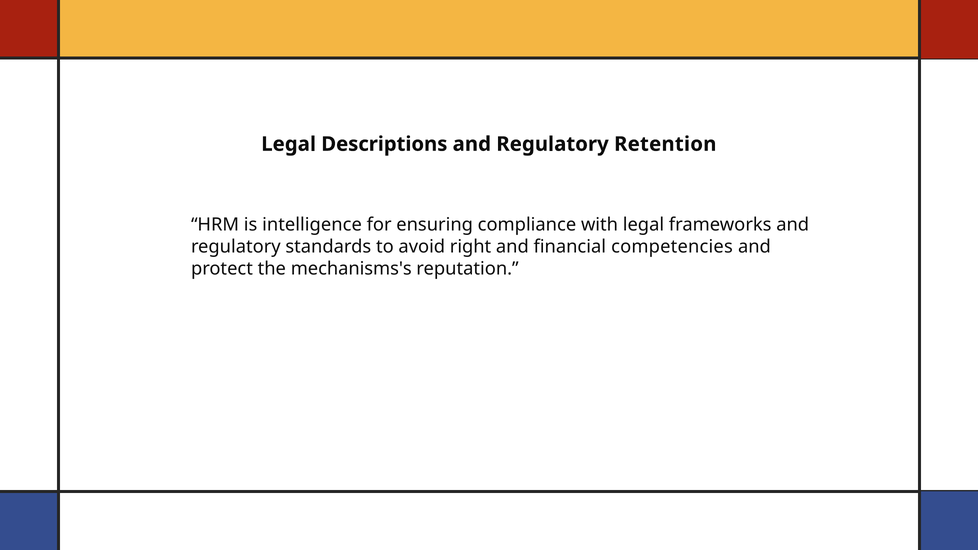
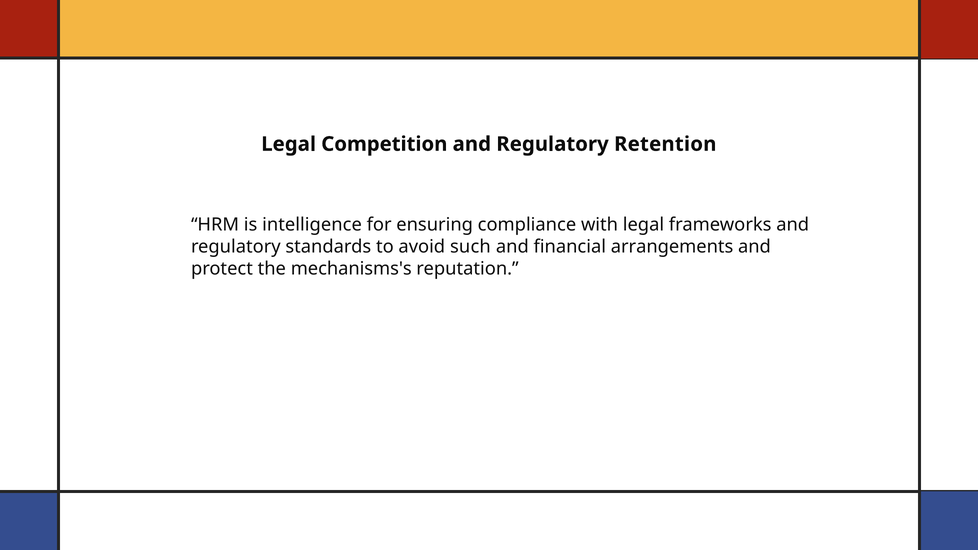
Descriptions: Descriptions -> Competition
right: right -> such
competencies: competencies -> arrangements
